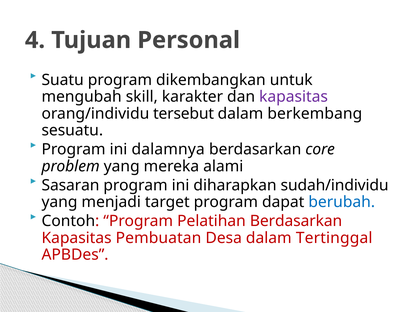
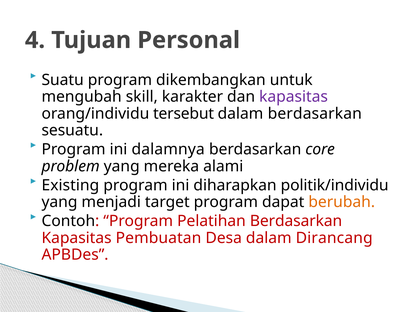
dalam berkembang: berkembang -> berdasarkan
Sasaran: Sasaran -> Existing
sudah/individu: sudah/individu -> politik/individu
berubah colour: blue -> orange
Tertinggal: Tertinggal -> Dirancang
